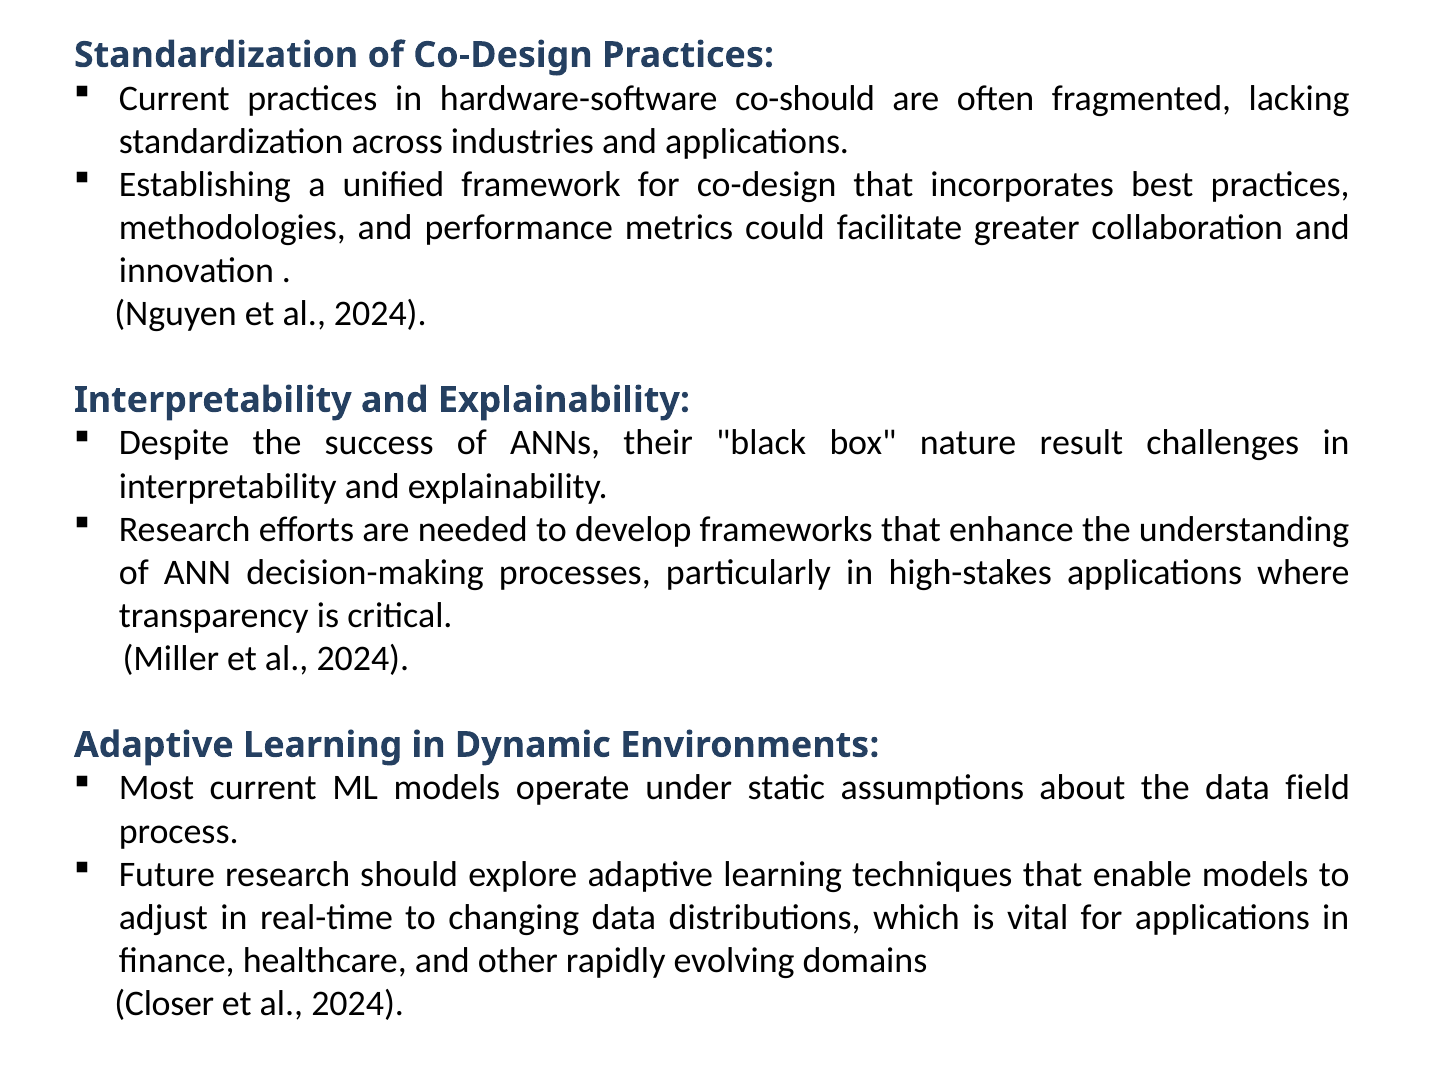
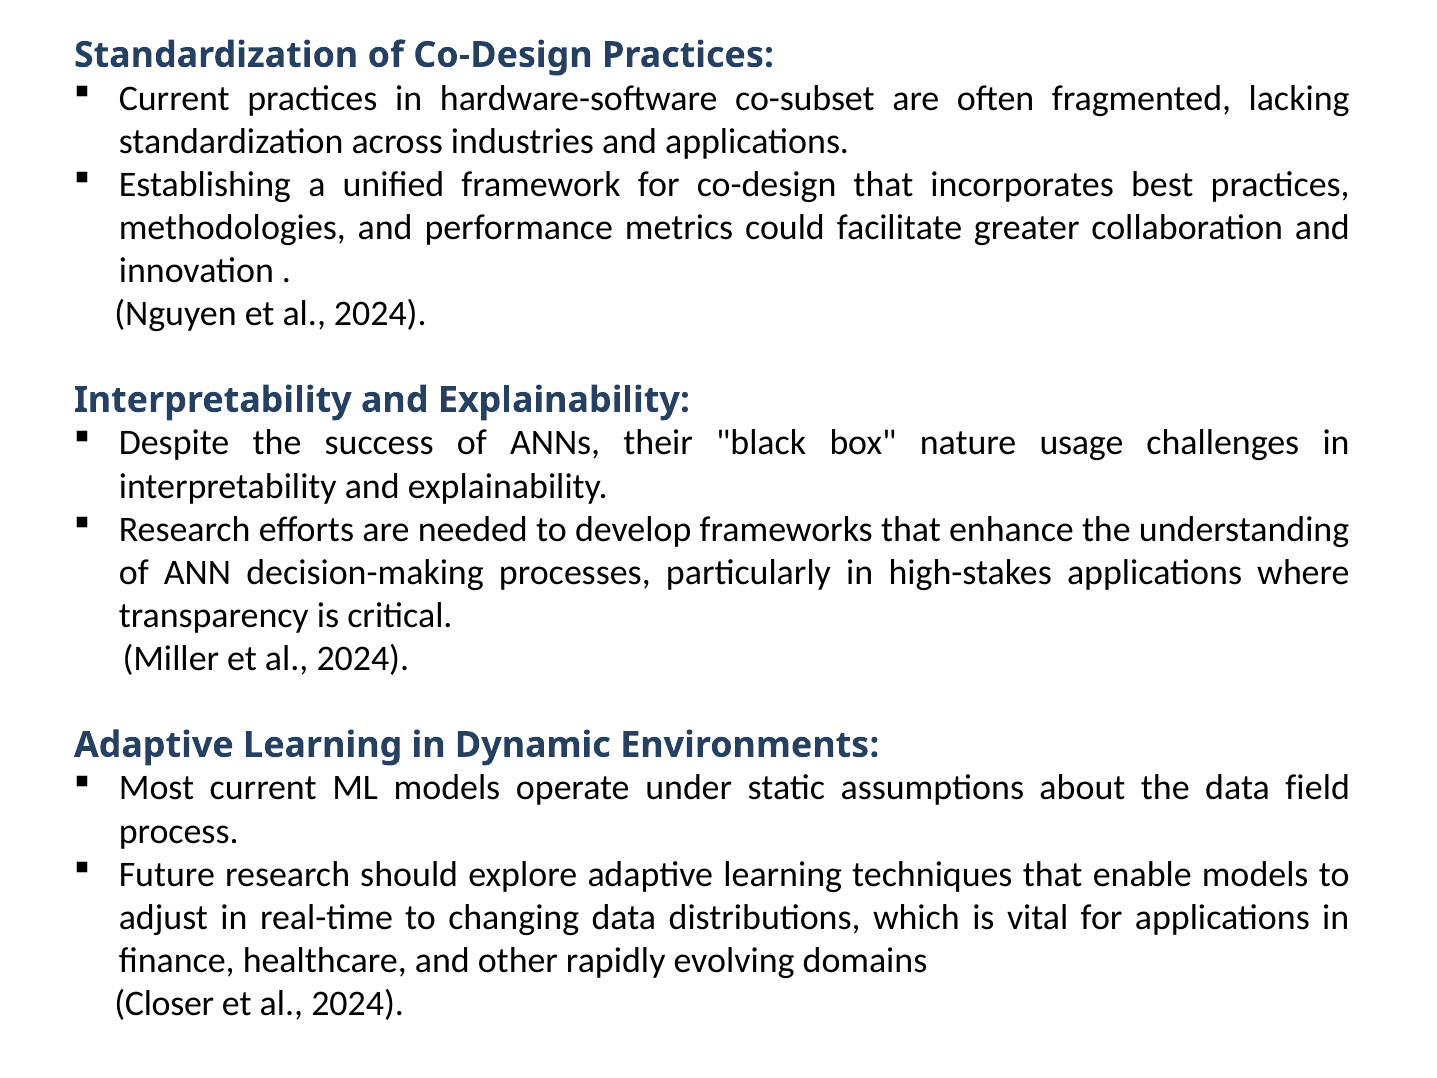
co-should: co-should -> co-subset
result: result -> usage
